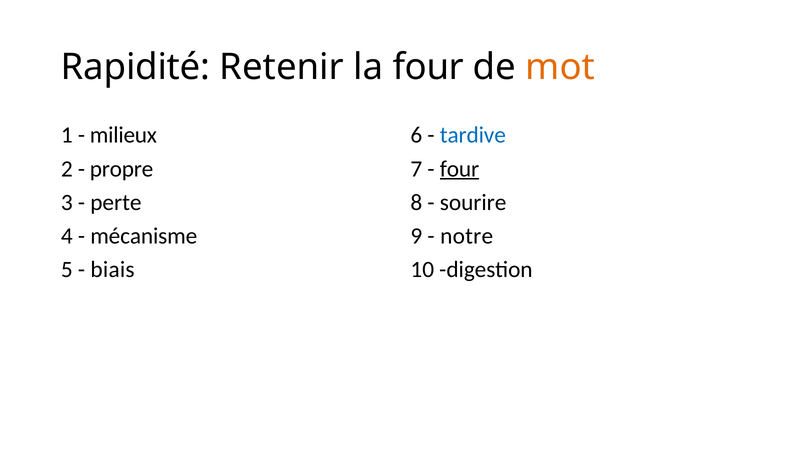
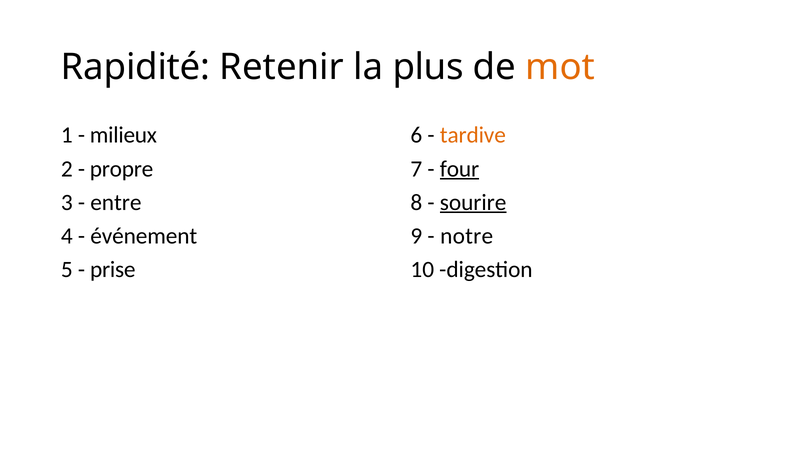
la four: four -> plus
tardive colour: blue -> orange
perte: perte -> entre
sourire underline: none -> present
mécanisme: mécanisme -> événement
biais: biais -> prise
